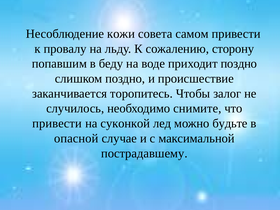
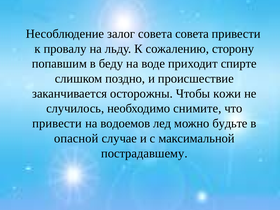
кожи: кожи -> залог
совета самом: самом -> совета
приходит поздно: поздно -> спирте
торопитесь: торопитесь -> осторожны
залог: залог -> кожи
суконкой: суконкой -> водоемов
